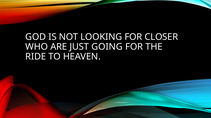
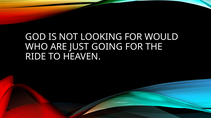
CLOSER: CLOSER -> WOULD
